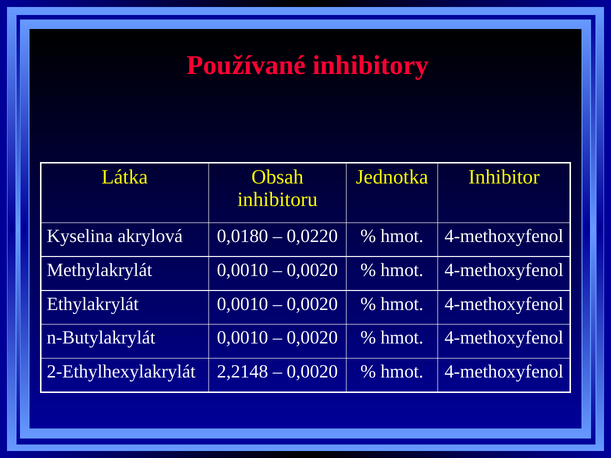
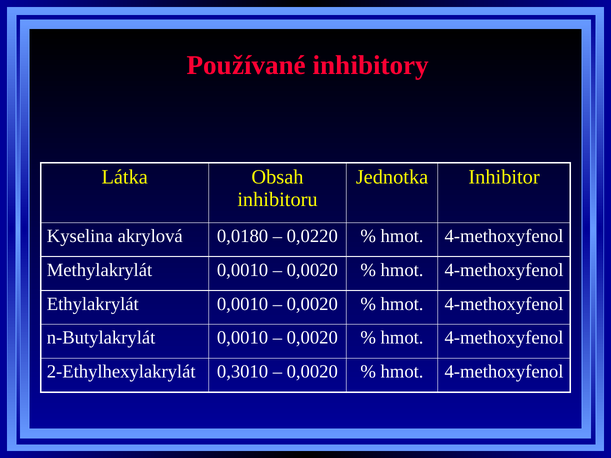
2,2148: 2,2148 -> 0,3010
